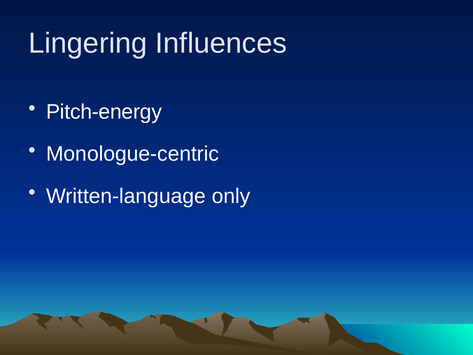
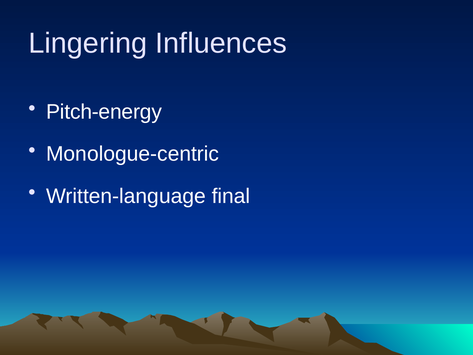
only: only -> final
